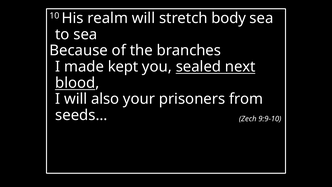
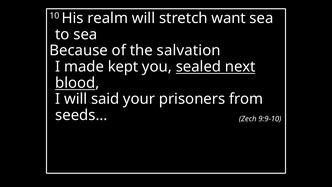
body: body -> want
branches: branches -> salvation
also: also -> said
